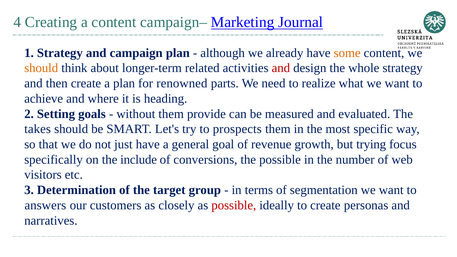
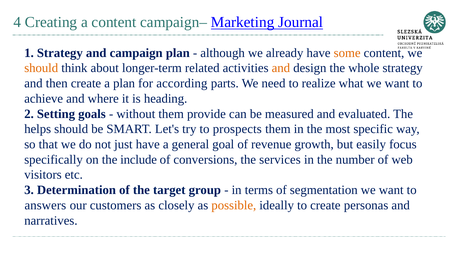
and at (281, 68) colour: red -> orange
renowned: renowned -> according
takes: takes -> helps
trying: trying -> easily
the possible: possible -> services
possible at (234, 205) colour: red -> orange
